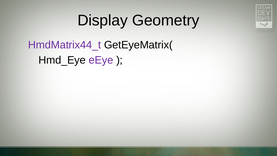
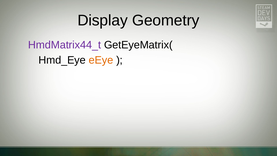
eEye colour: purple -> orange
